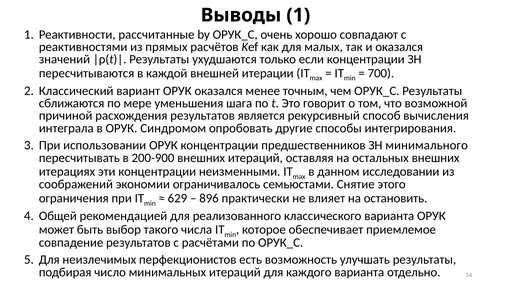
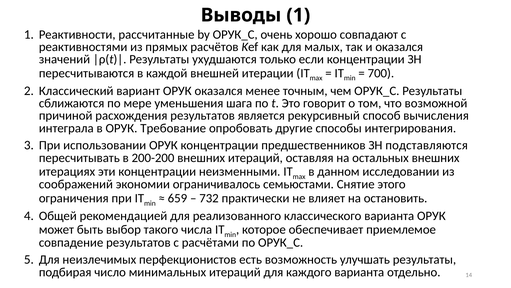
Синдромом: Синдромом -> Требование
минимального: минимального -> подставляются
200-900: 200-900 -> 200-200
629: 629 -> 659
896: 896 -> 732
